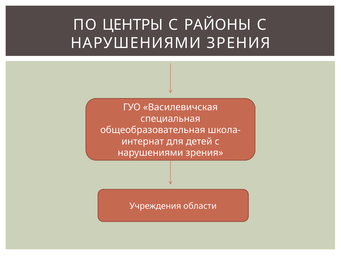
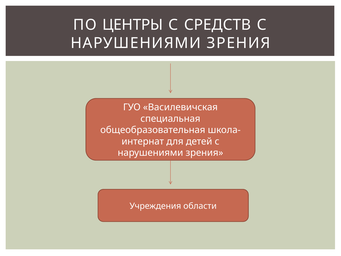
РАЙОНЫ: РАЙОНЫ -> СРЕДСТВ
